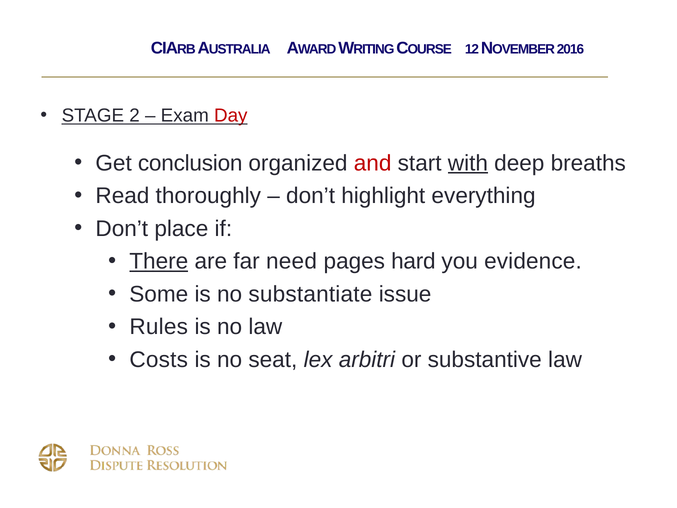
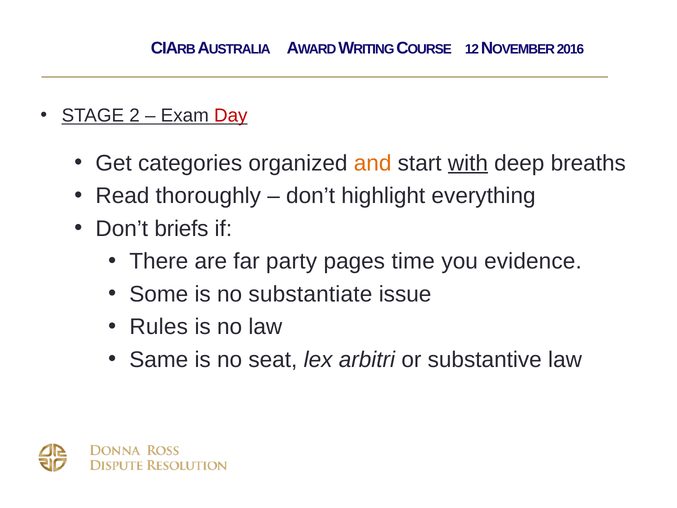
conclusion: conclusion -> categories
and colour: red -> orange
place: place -> briefs
There underline: present -> none
need: need -> party
hard: hard -> time
Costs: Costs -> Same
